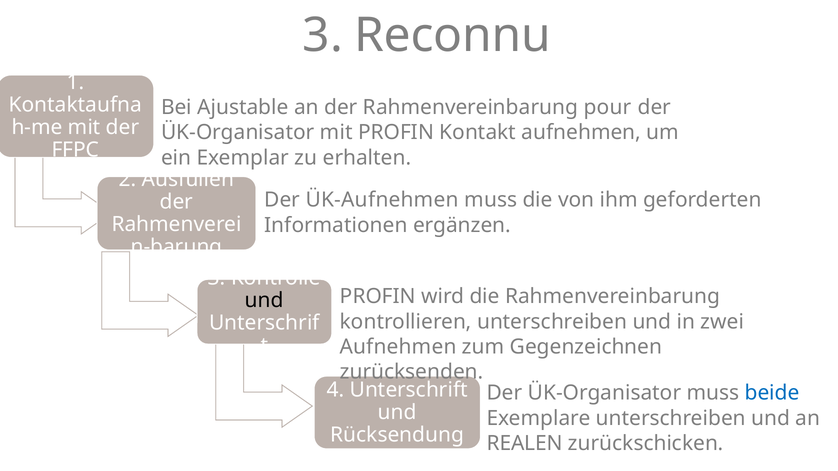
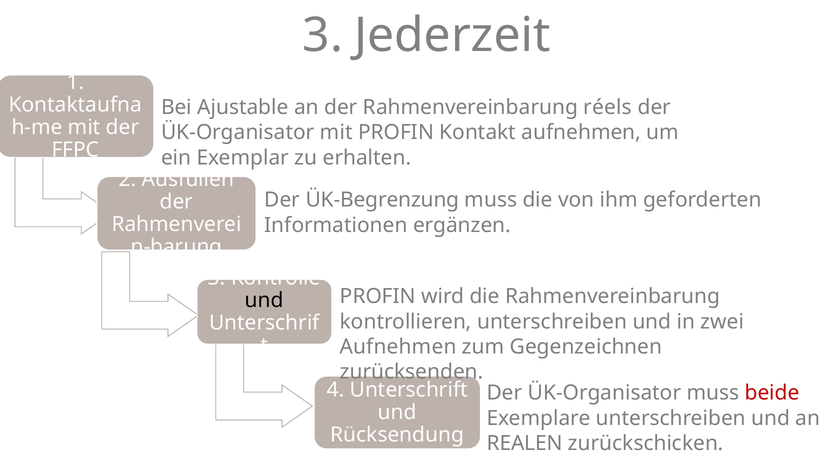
Reconnu: Reconnu -> Jederzeit
pour: pour -> réels
ÜK-Aufnehmen: ÜK-Aufnehmen -> ÜK-Begrenzung
beide colour: blue -> red
